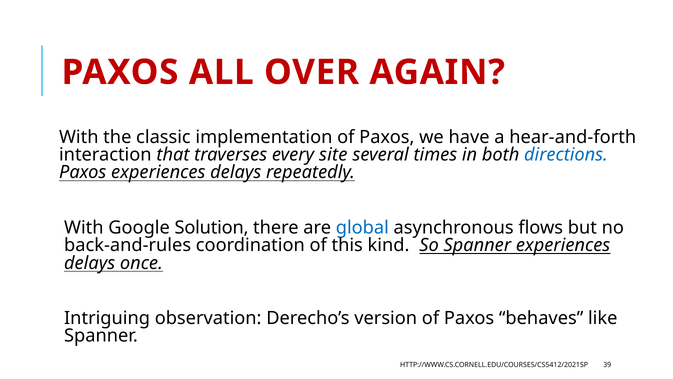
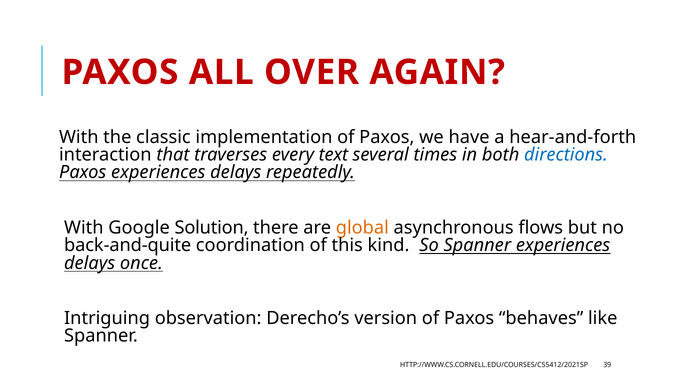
site: site -> text
global colour: blue -> orange
back-and-rules: back-and-rules -> back-and-quite
